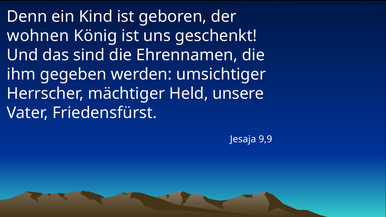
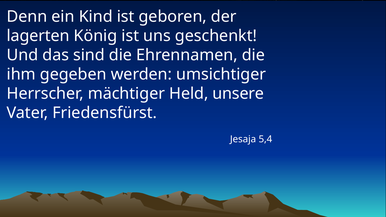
wohnen: wohnen -> lagerten
9,9: 9,9 -> 5,4
